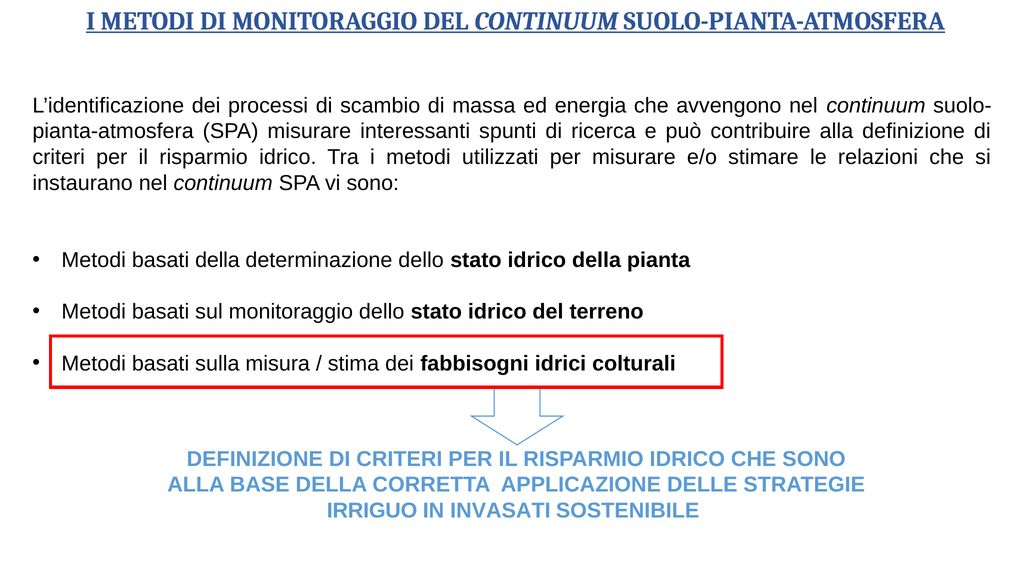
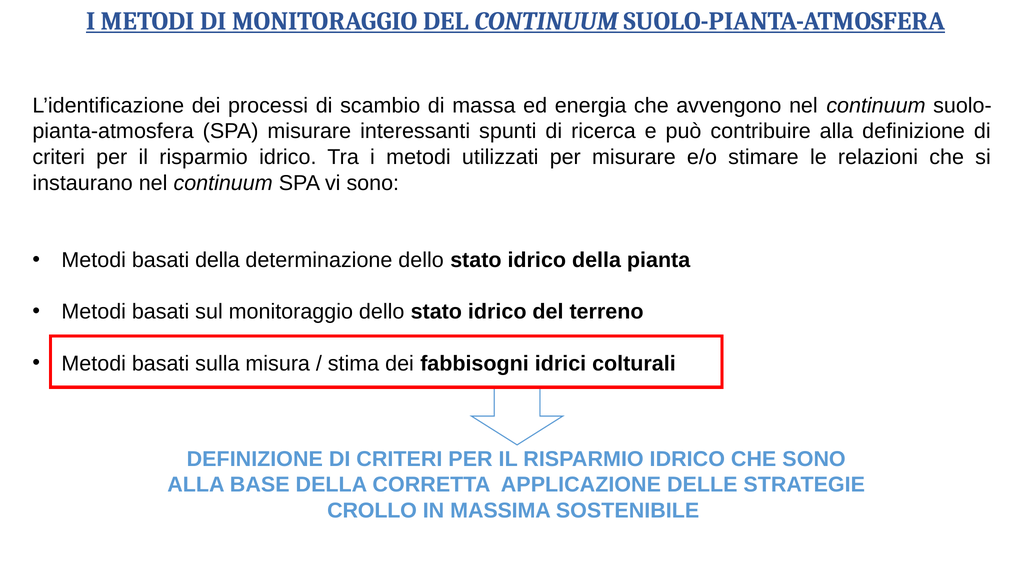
IRRIGUO: IRRIGUO -> CROLLO
INVASATI: INVASATI -> MASSIMA
